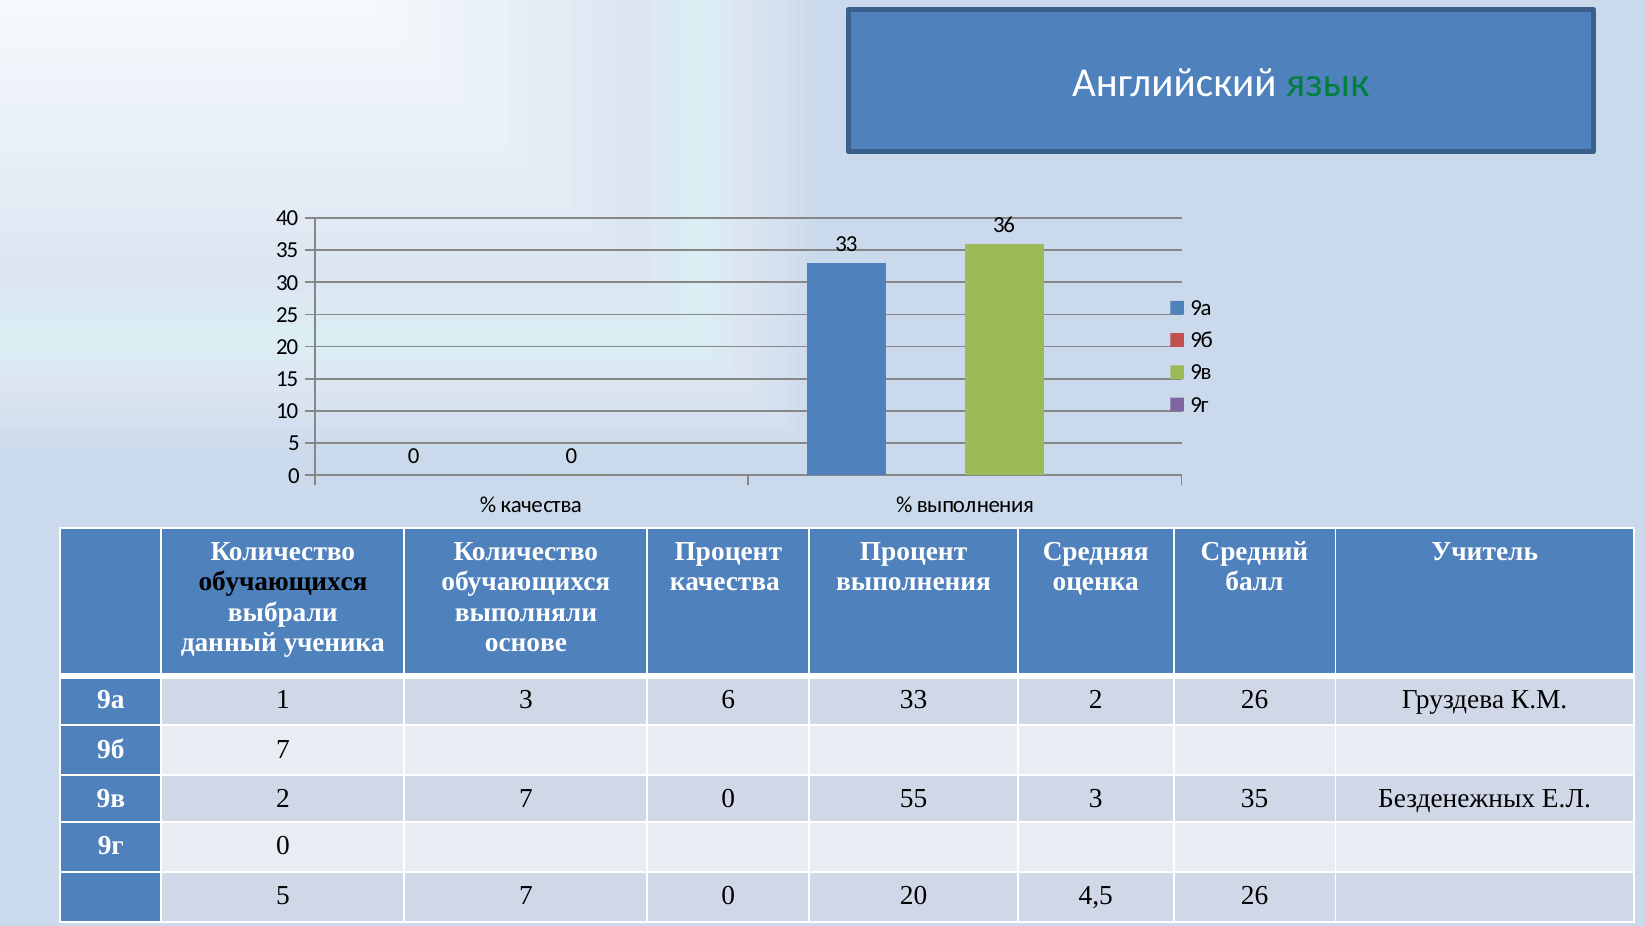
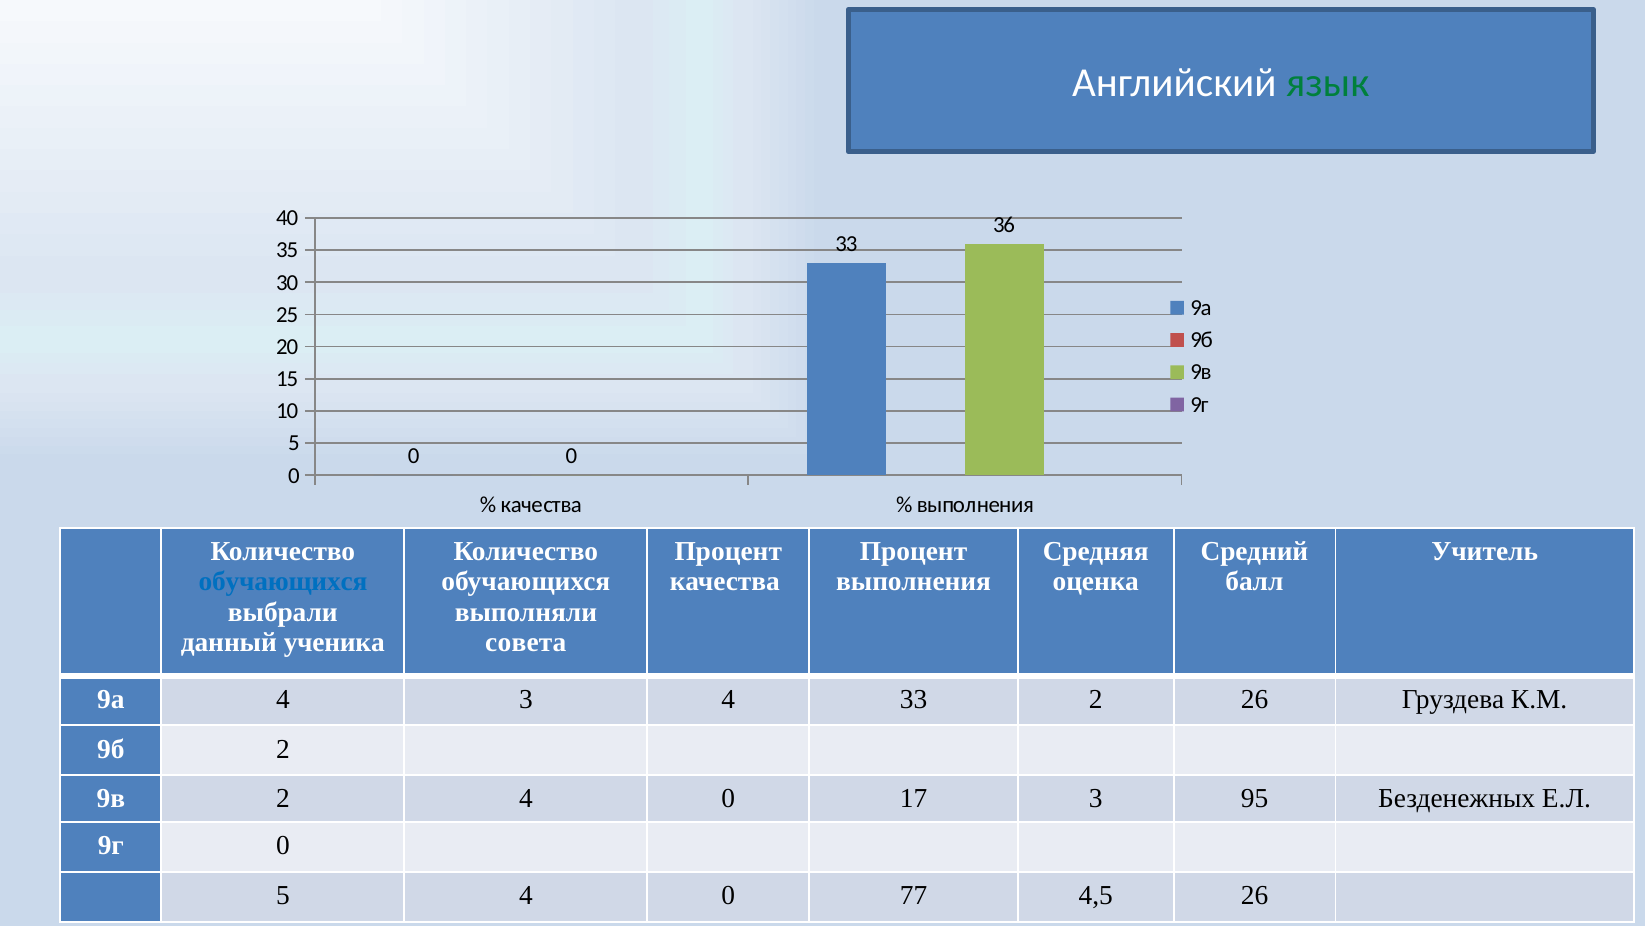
обучающихся at (283, 582) colour: black -> blue
основе: основе -> совета
9а 1: 1 -> 4
3 6: 6 -> 4
9б 7: 7 -> 2
2 7: 7 -> 4
55: 55 -> 17
3 35: 35 -> 95
5 7: 7 -> 4
0 20: 20 -> 77
